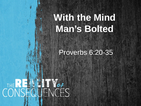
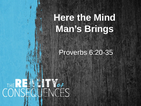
With: With -> Here
Bolted: Bolted -> Brings
